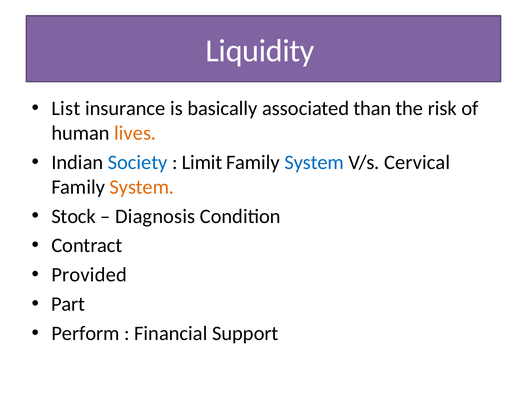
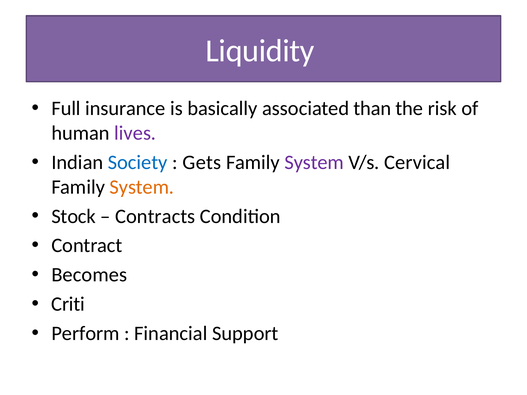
List: List -> Full
lives colour: orange -> purple
Limit: Limit -> Gets
System at (314, 162) colour: blue -> purple
Diagnosis: Diagnosis -> Contracts
Provided: Provided -> Becomes
Part: Part -> Criti
